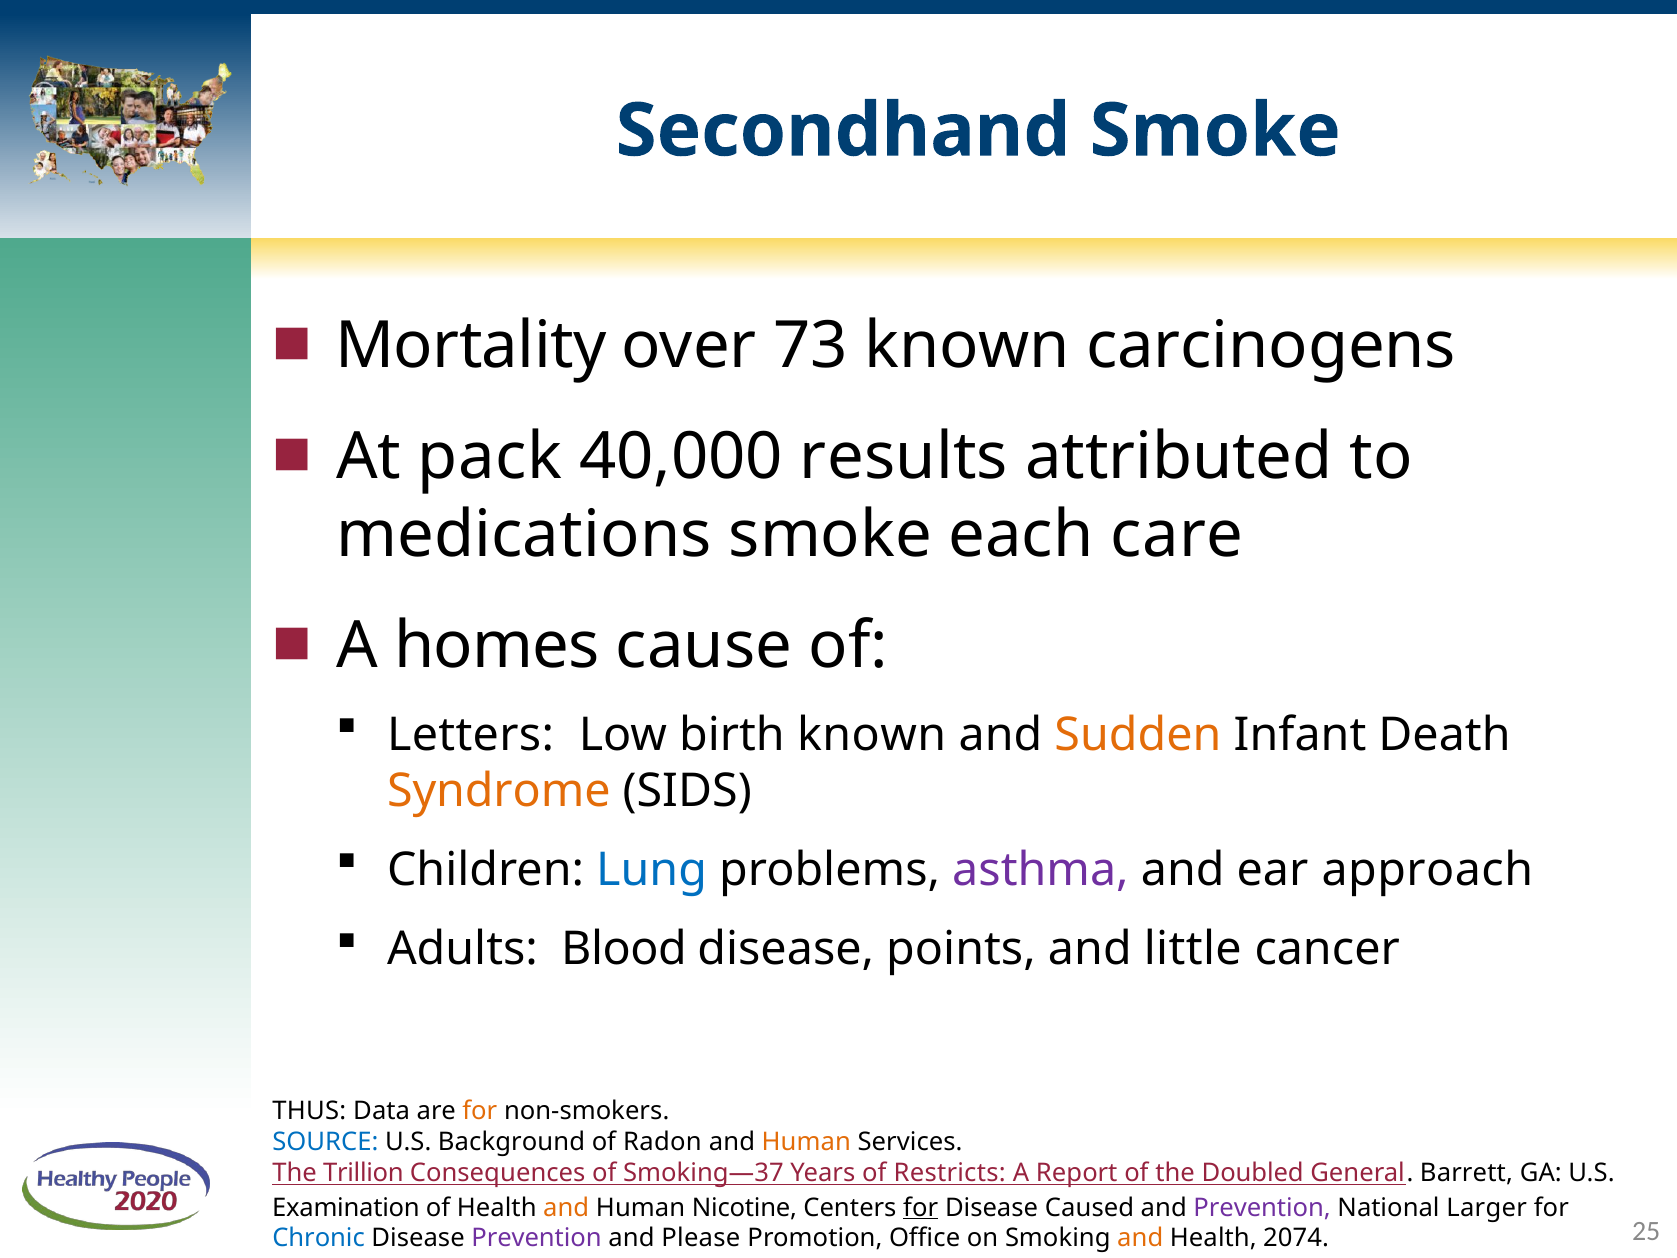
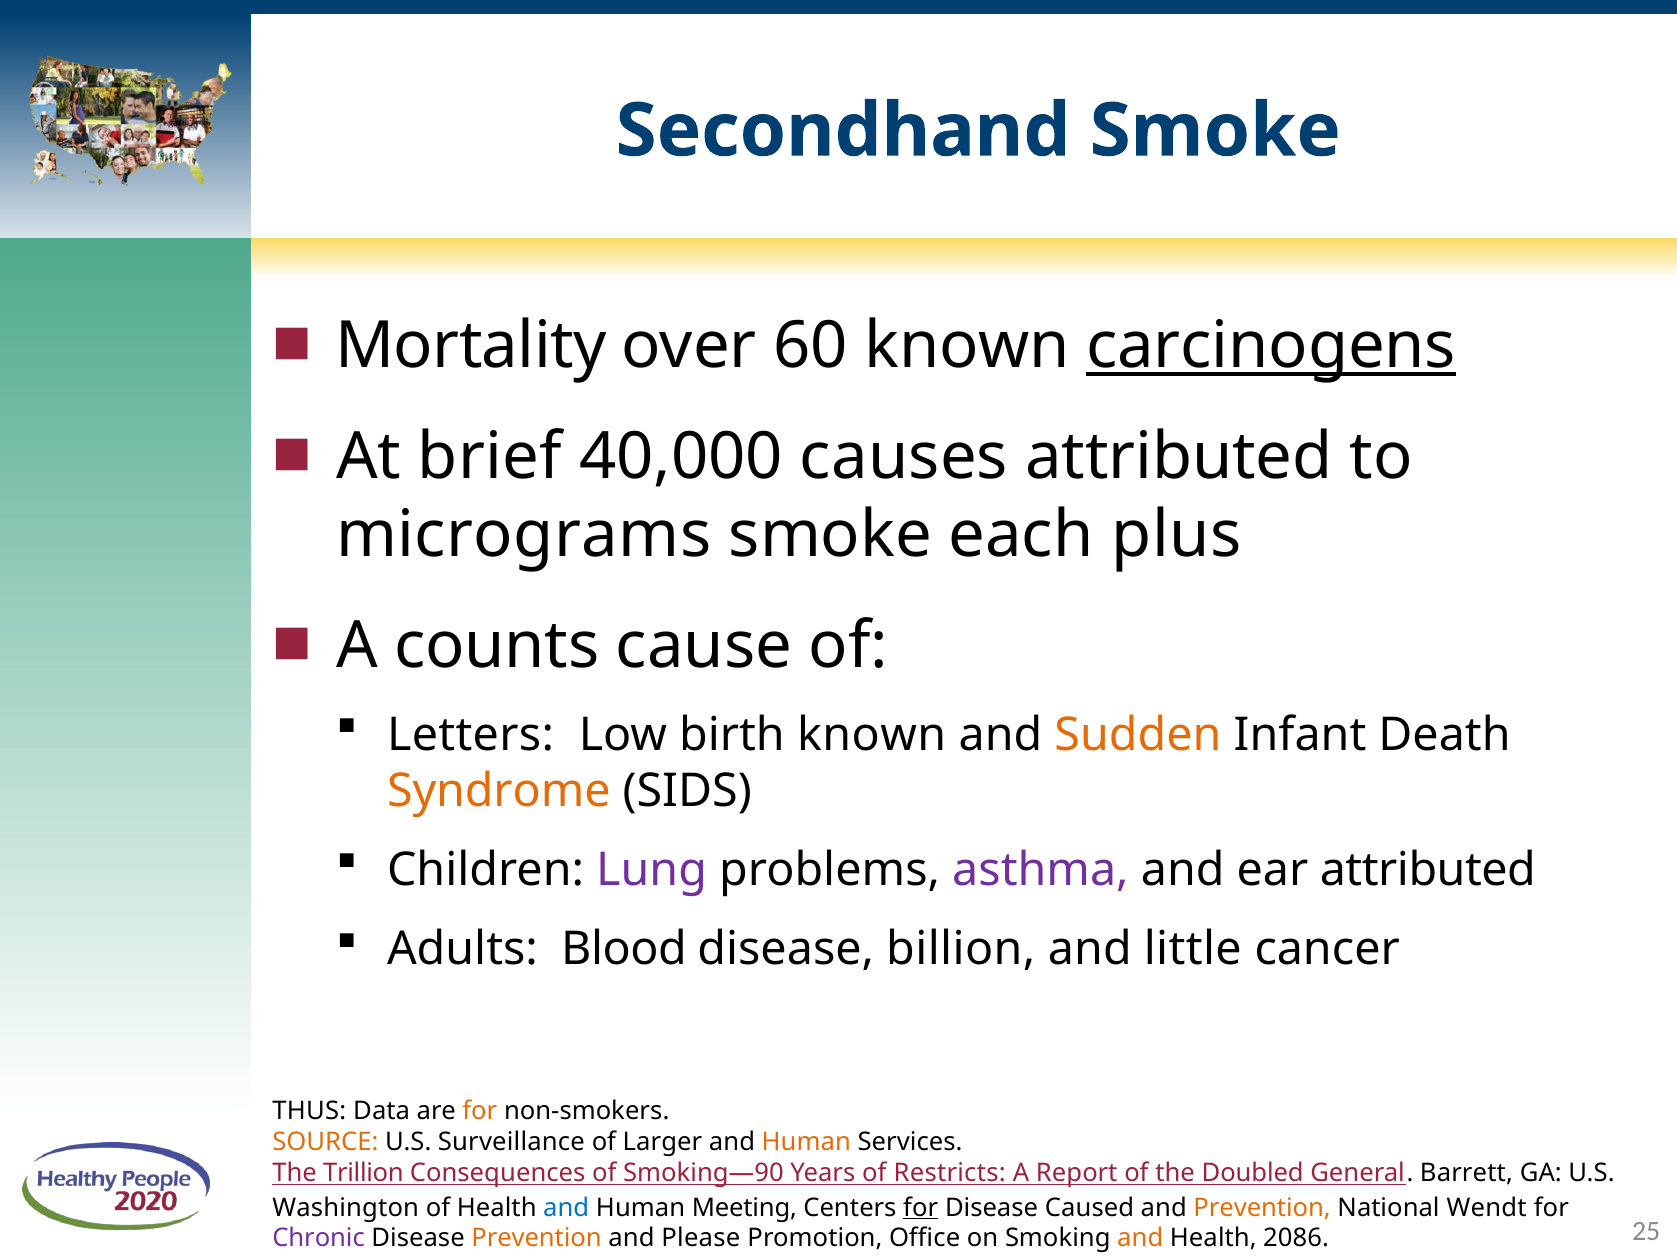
73: 73 -> 60
carcinogens underline: none -> present
pack: pack -> brief
results: results -> causes
medications: medications -> micrograms
care: care -> plus
homes: homes -> counts
Lung colour: blue -> purple
ear approach: approach -> attributed
points: points -> billion
SOURCE colour: blue -> orange
Background: Background -> Surveillance
Radon: Radon -> Larger
Smoking—37: Smoking—37 -> Smoking—90
Examination: Examination -> Washington
and at (566, 1207) colour: orange -> blue
Nicotine: Nicotine -> Meeting
Prevention at (1262, 1207) colour: purple -> orange
Larger: Larger -> Wendt
Chronic colour: blue -> purple
Prevention at (537, 1238) colour: purple -> orange
2074: 2074 -> 2086
